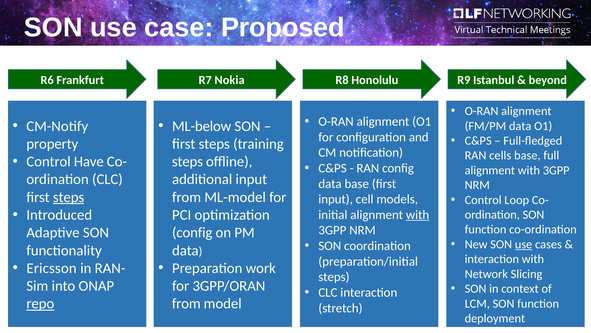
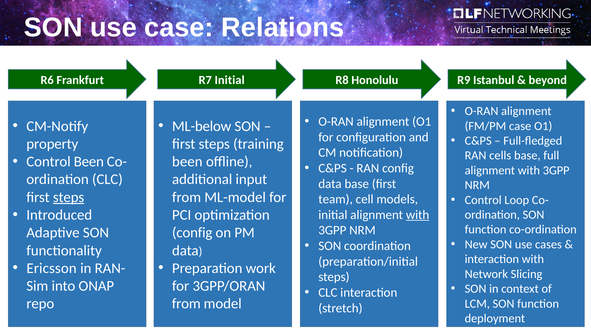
Proposed: Proposed -> Relations
R7 Nokia: Nokia -> Initial
FM/PM data: data -> case
Control Have: Have -> Been
steps at (187, 161): steps -> been
input at (336, 199): input -> team
use at (524, 244) underline: present -> none
repo underline: present -> none
